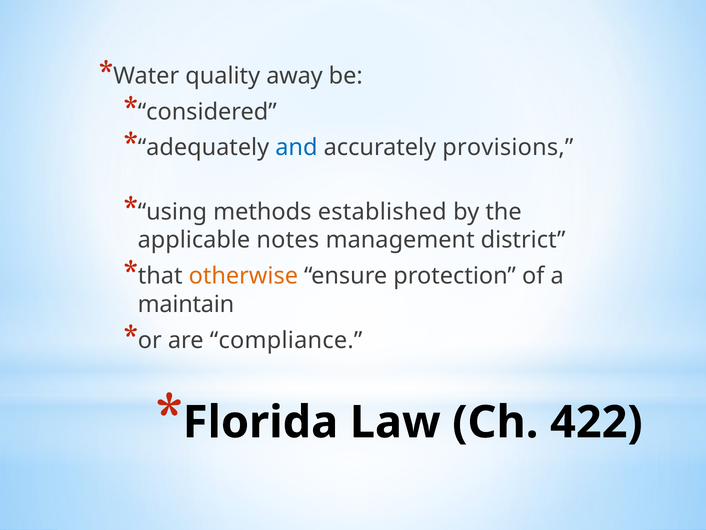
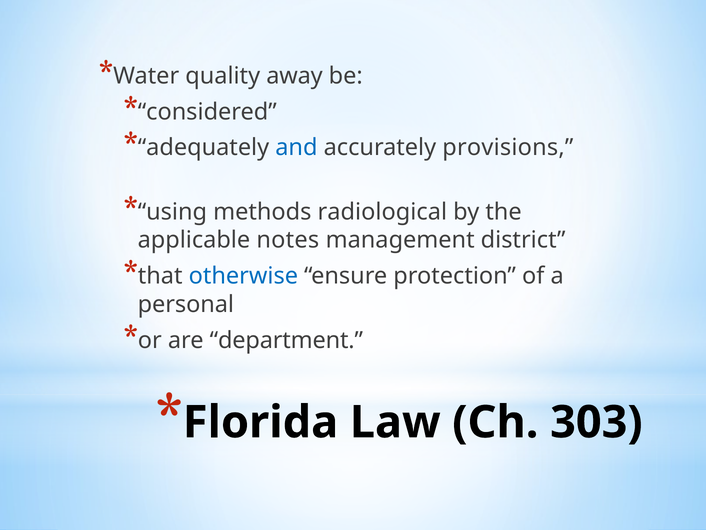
established: established -> radiological
otherwise colour: orange -> blue
maintain: maintain -> personal
compliance: compliance -> department
422: 422 -> 303
